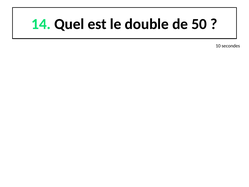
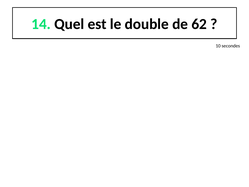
50: 50 -> 62
